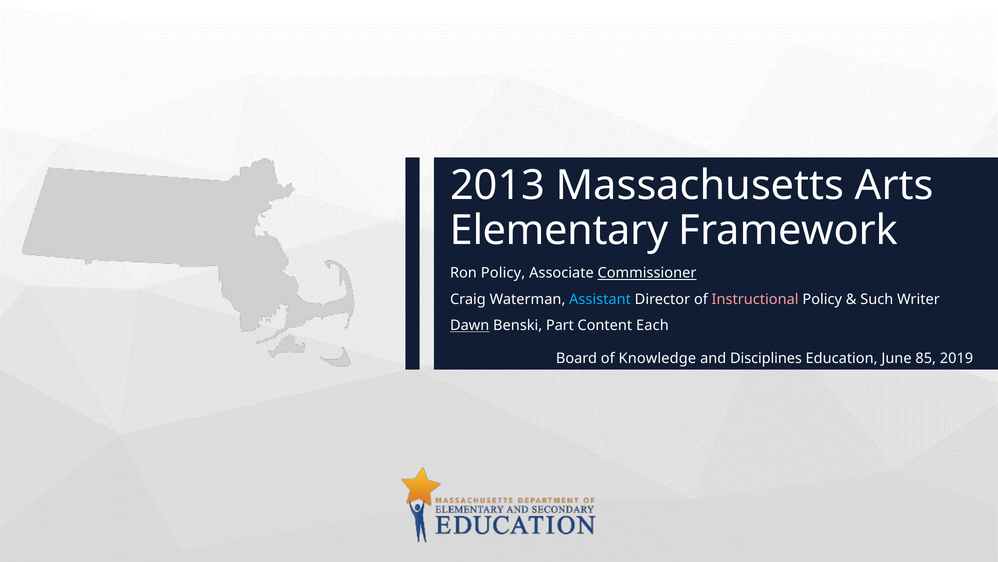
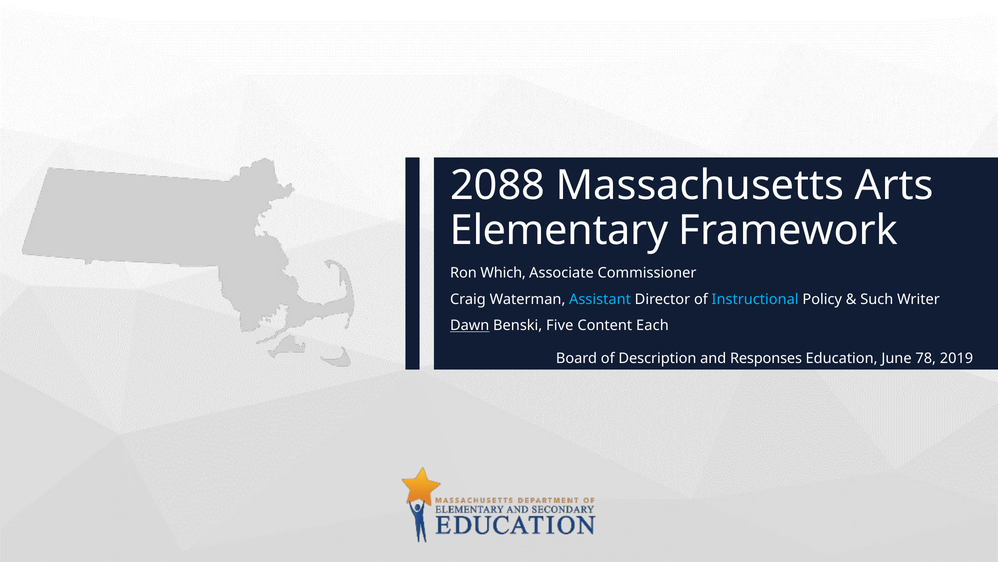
2013: 2013 -> 2088
Ron Policy: Policy -> Which
Commissioner underline: present -> none
Instructional colour: pink -> light blue
Part: Part -> Five
Knowledge: Knowledge -> Description
Disciplines: Disciplines -> Responses
85: 85 -> 78
